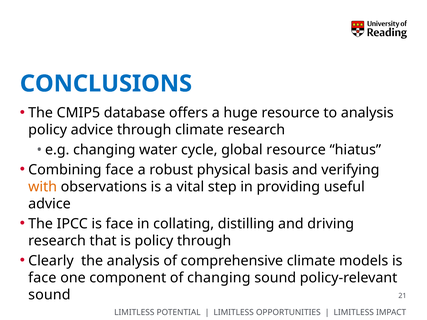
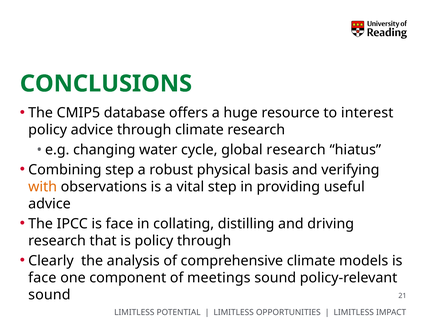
CONCLUSIONS colour: blue -> green
to analysis: analysis -> interest
global resource: resource -> research
Combining face: face -> step
of changing: changing -> meetings
